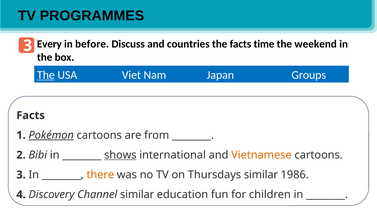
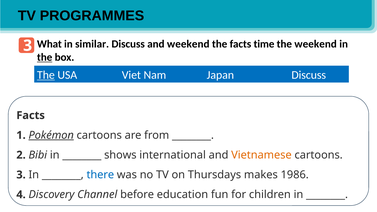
Every: Every -> What
before: before -> similar
and countries: countries -> weekend
the at (45, 57) underline: none -> present
Japan Groups: Groups -> Discuss
shows underline: present -> none
there colour: orange -> blue
Thursdays similar: similar -> makes
Channel similar: similar -> before
